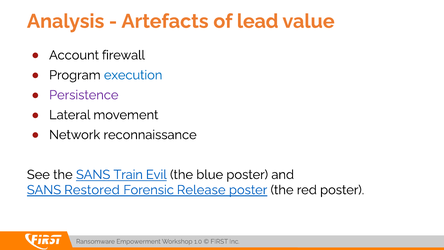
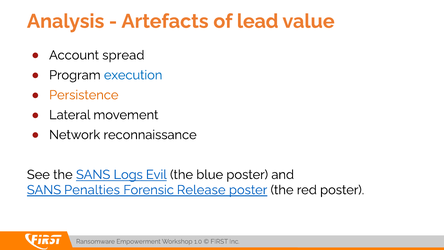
firewall: firewall -> spread
Persistence colour: purple -> orange
Train: Train -> Logs
Restored: Restored -> Penalties
